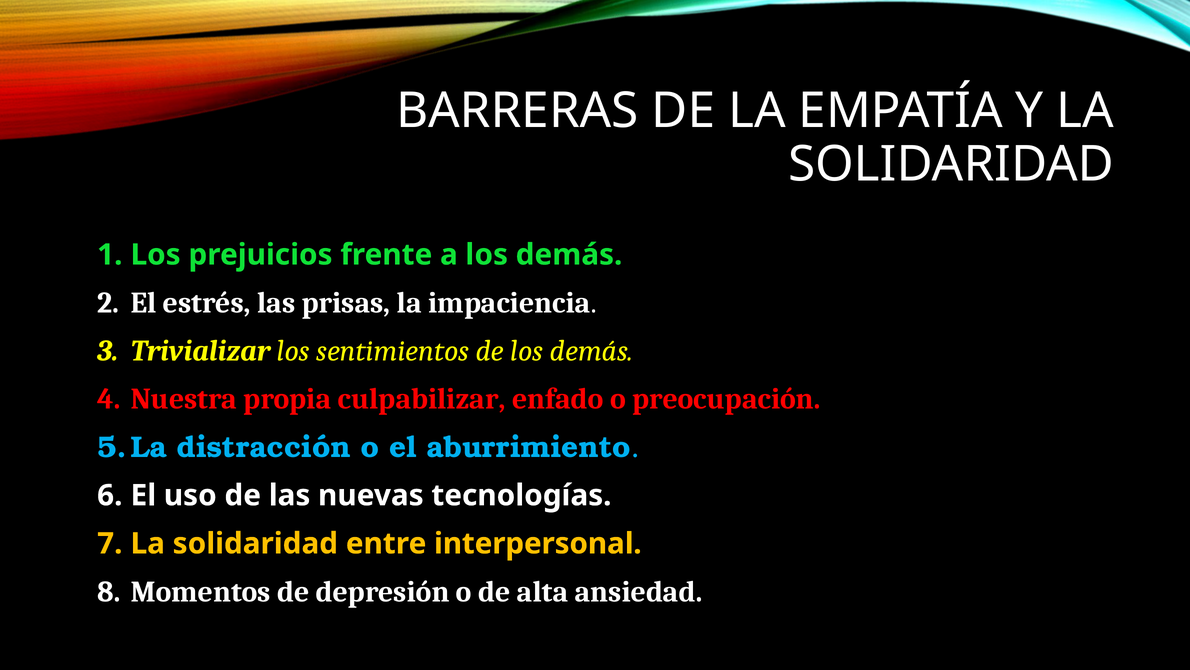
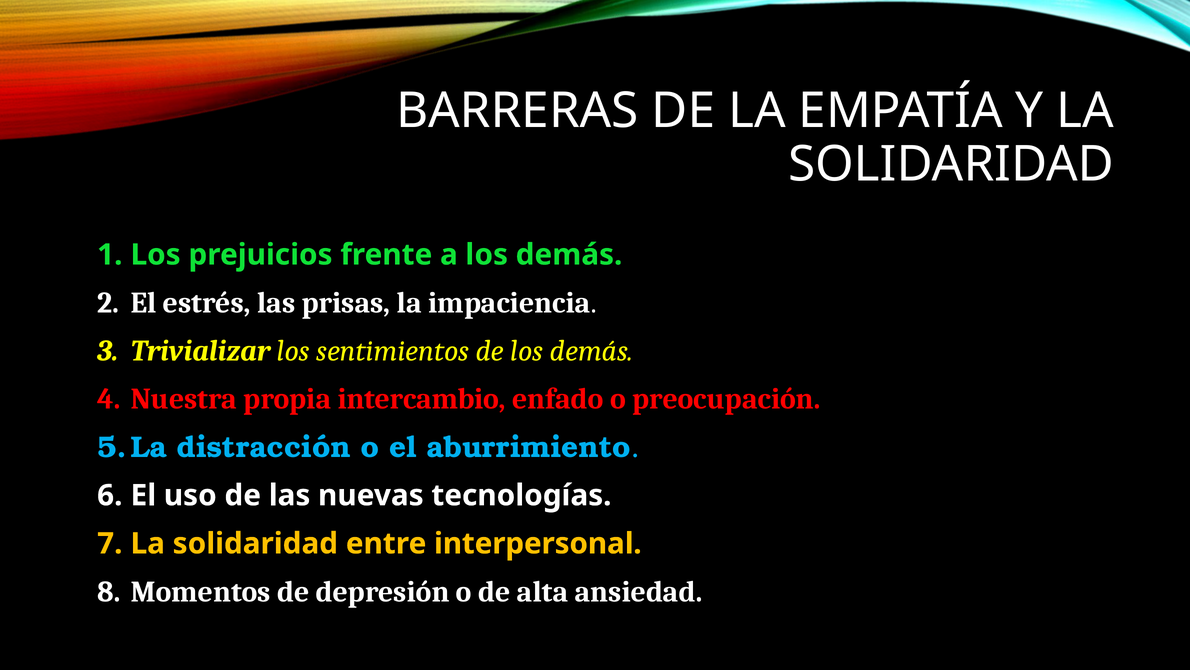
culpabilizar: culpabilizar -> intercambio
